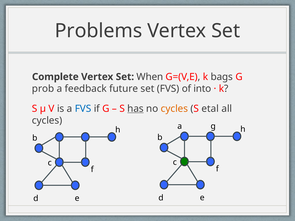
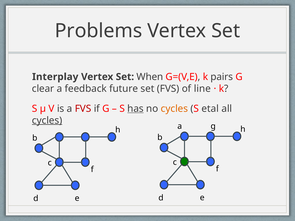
Complete: Complete -> Interplay
bags: bags -> pairs
prob: prob -> clear
into: into -> line
FVS at (83, 109) colour: blue -> red
cycles at (47, 121) underline: none -> present
